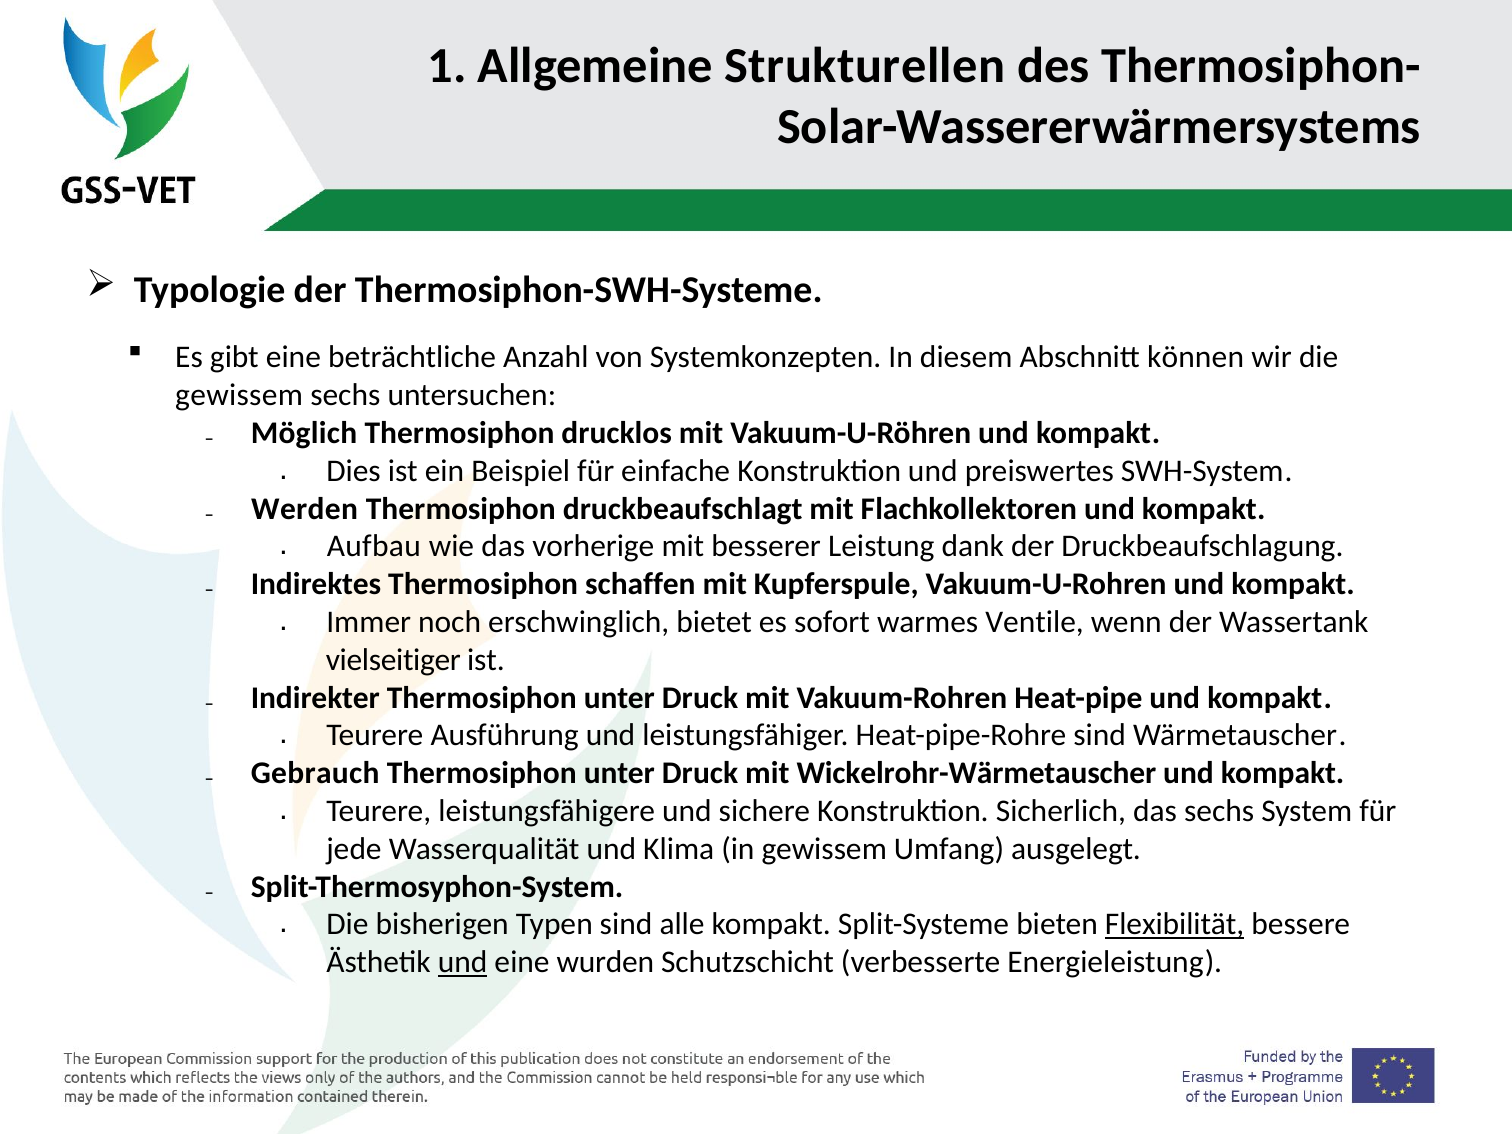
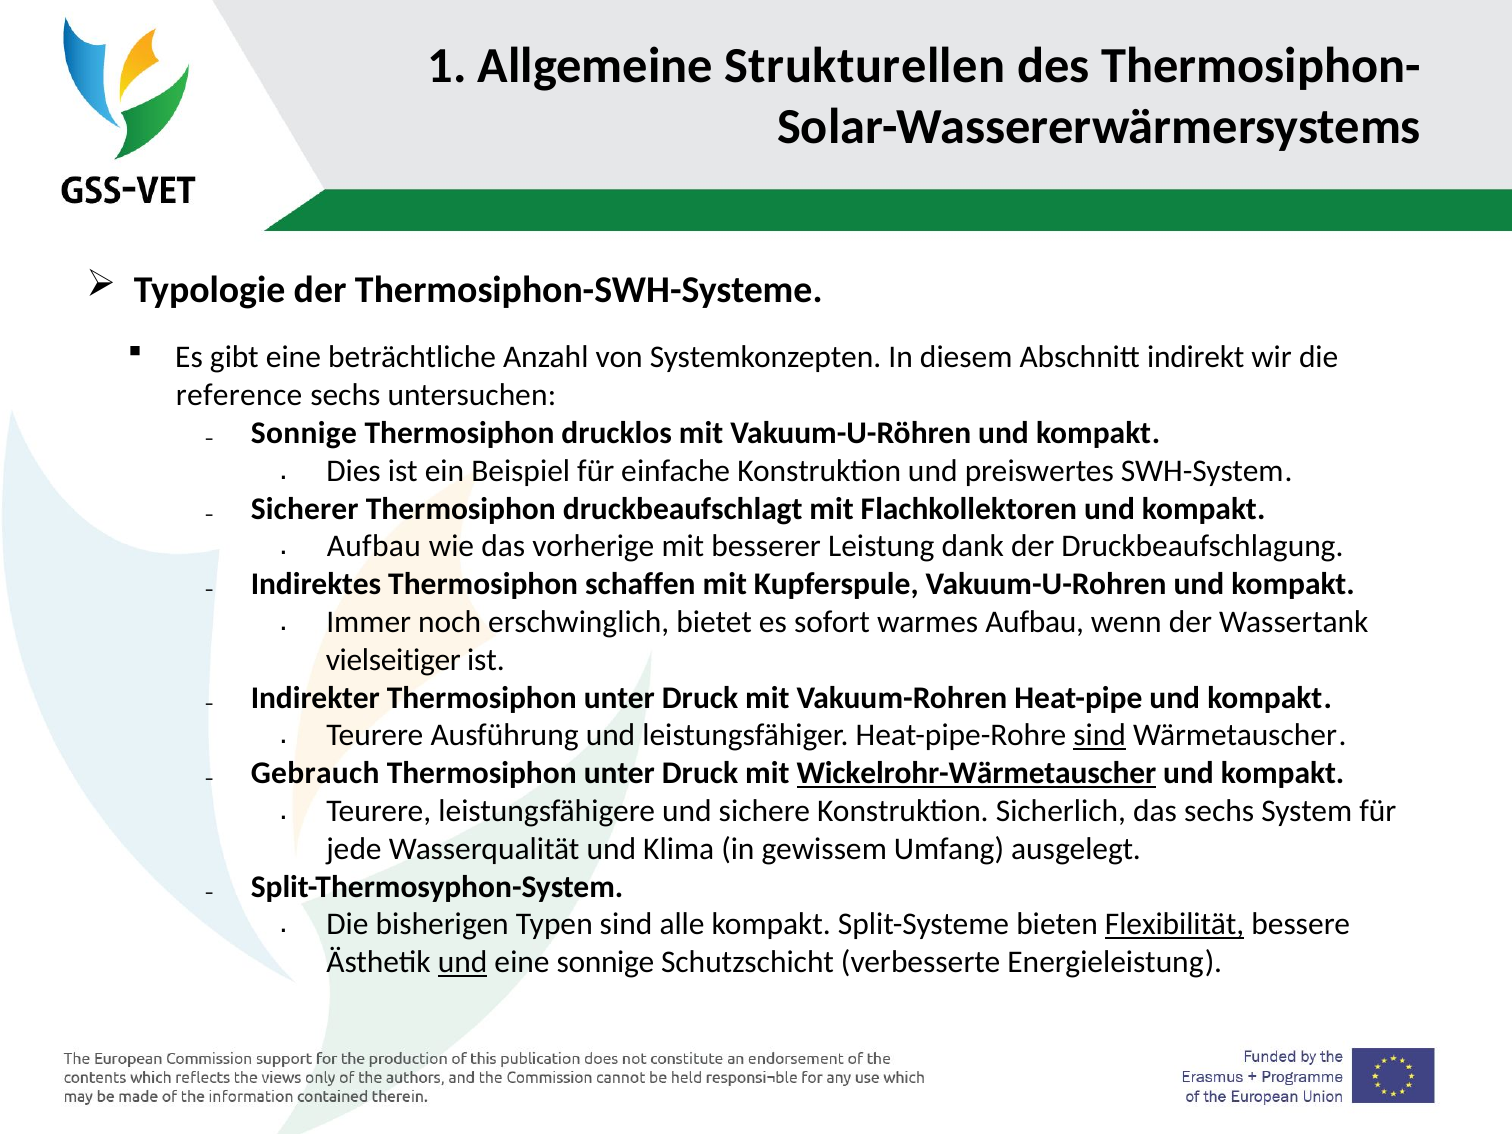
können: können -> indirekt
gewissem at (239, 395): gewissem -> reference
Möglich at (304, 433): Möglich -> Sonnige
Werden: Werden -> Sicherer
warmes Ventile: Ventile -> Aufbau
sind at (1100, 735) underline: none -> present
Wickelrohr-Wärmetauscher underline: none -> present
eine wurden: wurden -> sonnige
